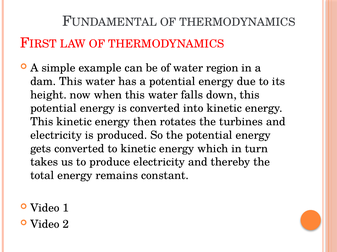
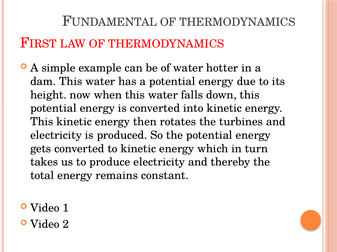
region: region -> hotter
